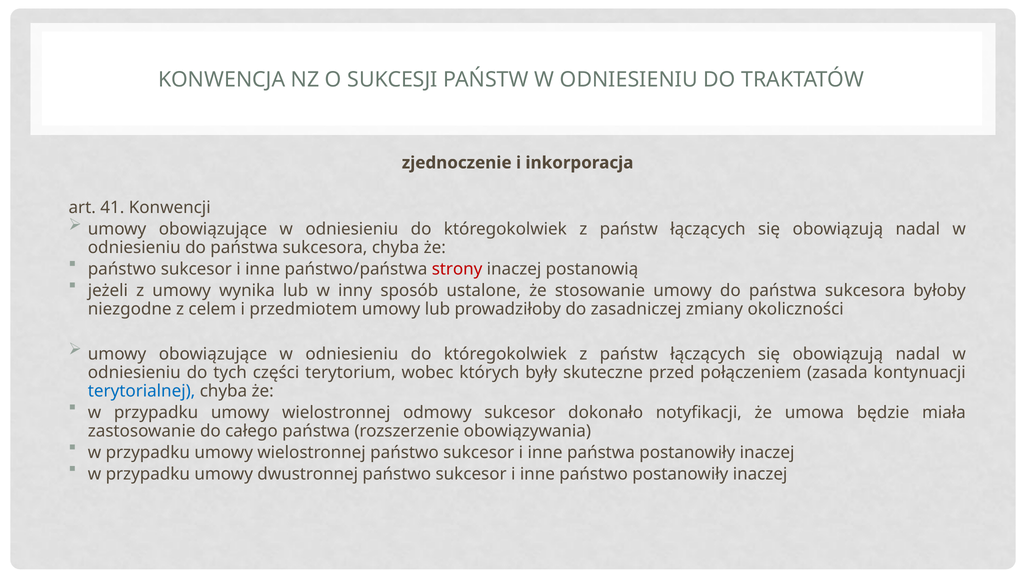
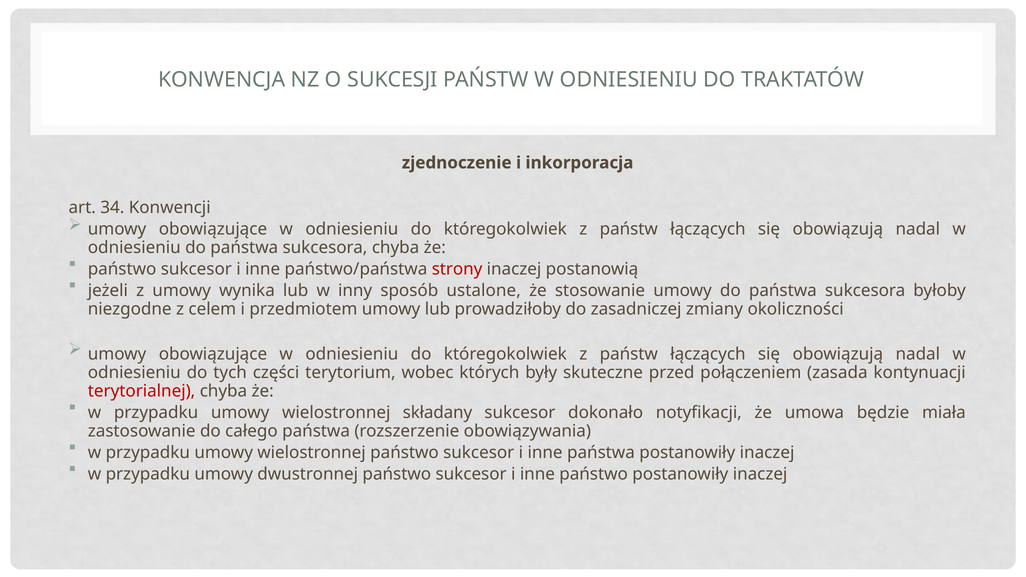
41: 41 -> 34
terytorialnej colour: blue -> red
odmowy: odmowy -> składany
